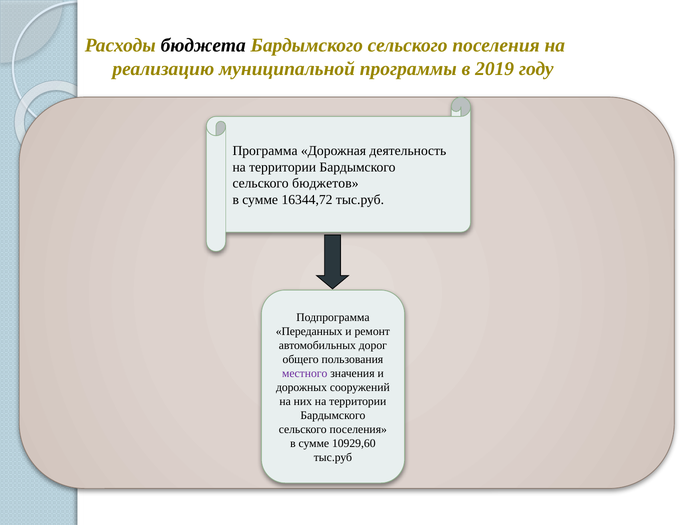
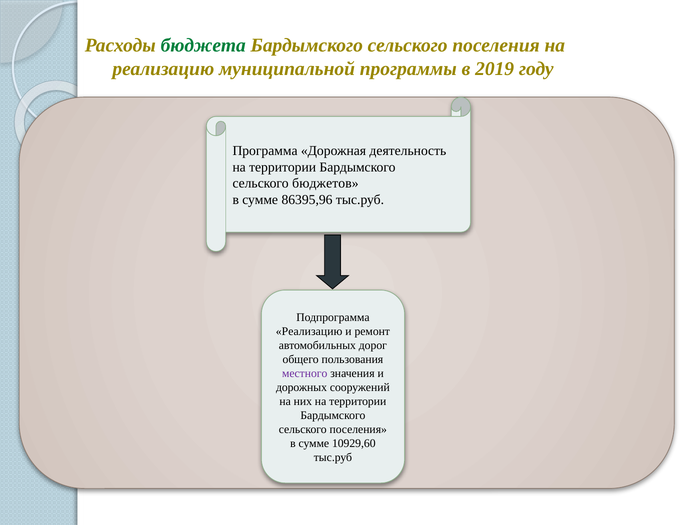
бюджета colour: black -> green
16344,72: 16344,72 -> 86395,96
Переданных at (309, 331): Переданных -> Реализацию
